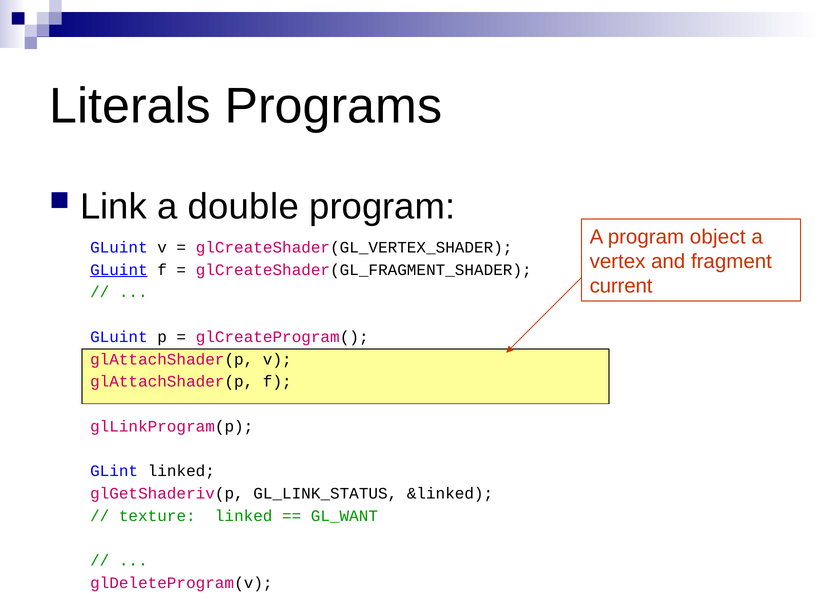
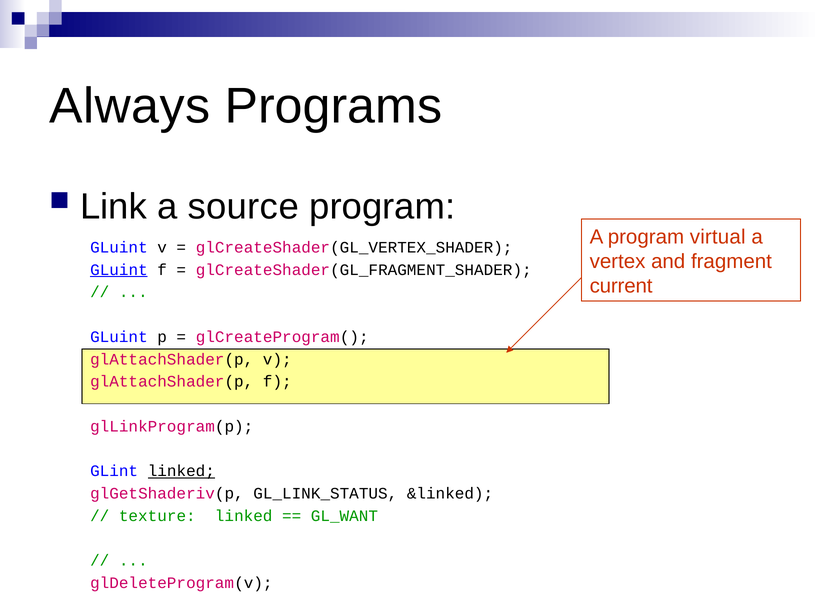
Literals: Literals -> Always
double: double -> source
object: object -> virtual
linked at (181, 471) underline: none -> present
